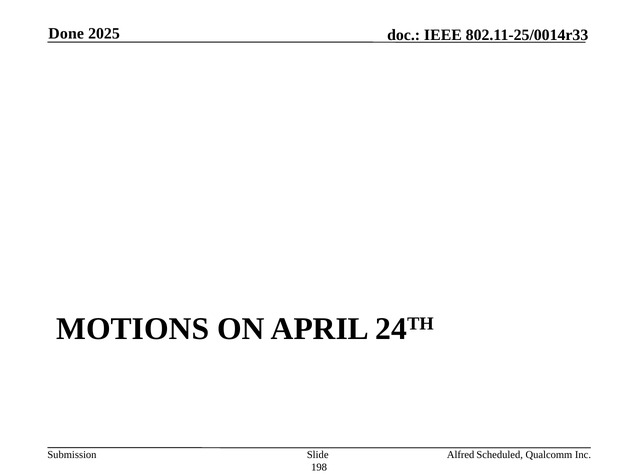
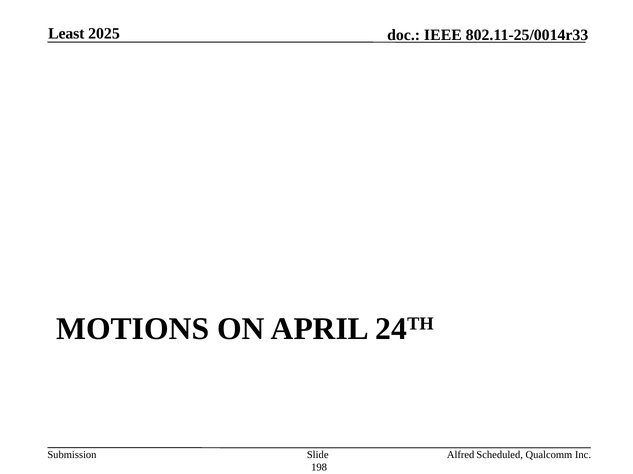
Done: Done -> Least
